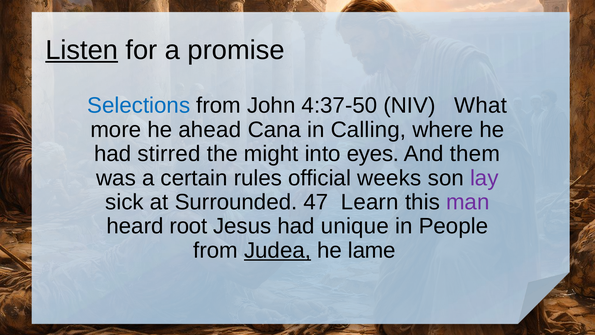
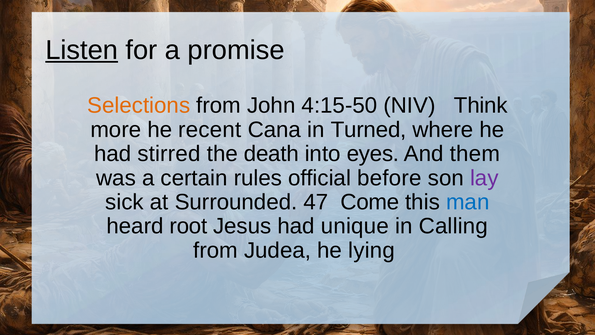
Selections colour: blue -> orange
4:37-50: 4:37-50 -> 4:15-50
What: What -> Think
ahead: ahead -> recent
Calling: Calling -> Turned
might: might -> death
weeks: weeks -> before
Learn: Learn -> Come
man colour: purple -> blue
People: People -> Calling
Judea underline: present -> none
lame: lame -> lying
